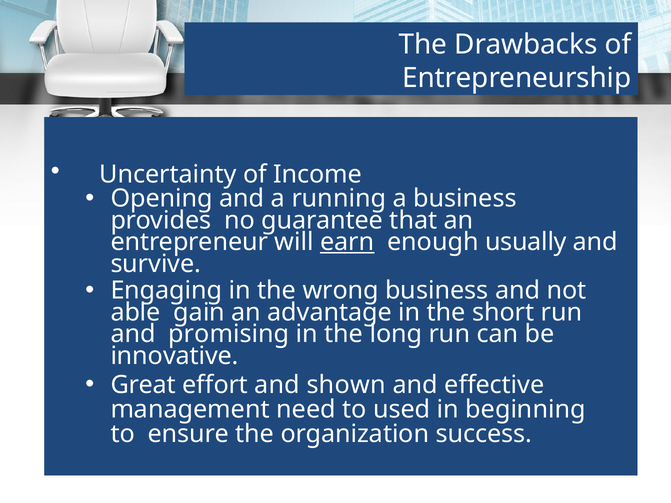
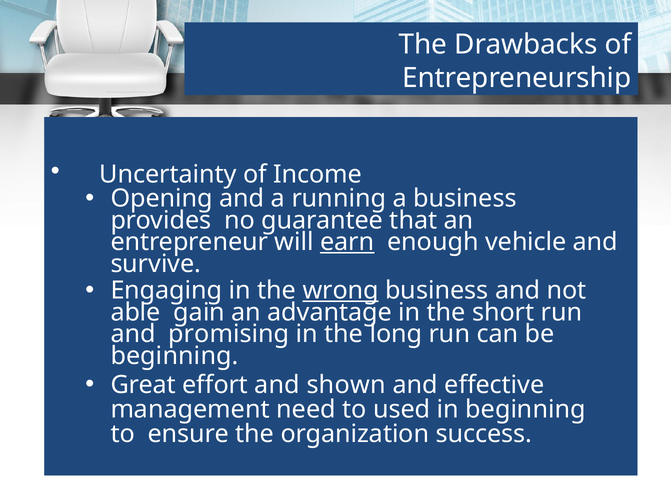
usually: usually -> vehicle
wrong underline: none -> present
innovative at (175, 356): innovative -> beginning
